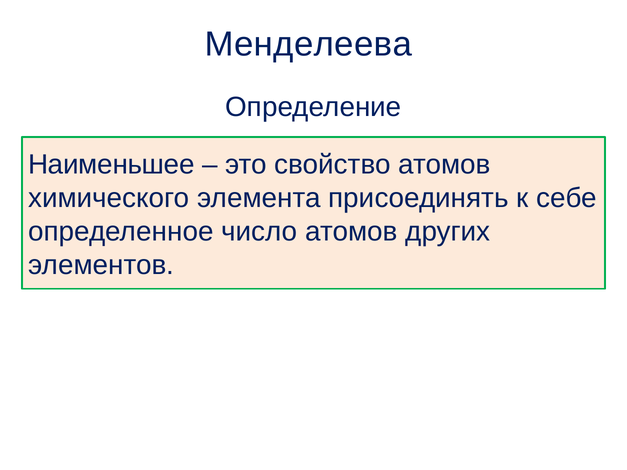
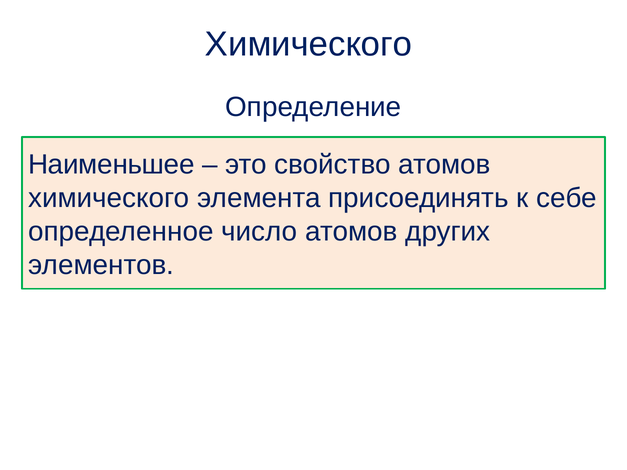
Менделеева at (308, 44): Менделеева -> Химического
